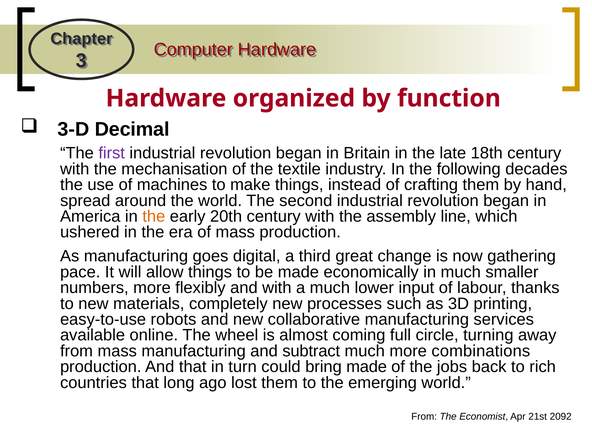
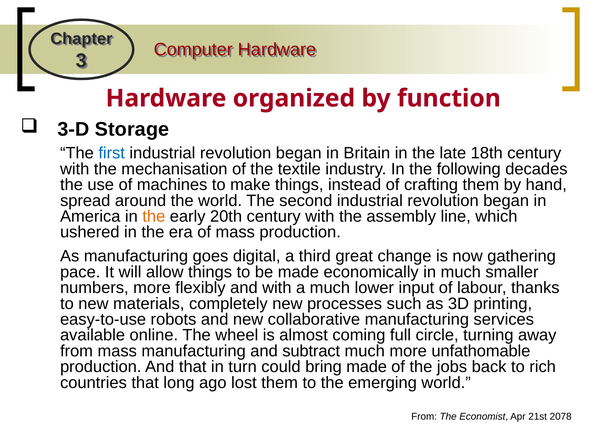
Decimal: Decimal -> Storage
first colour: purple -> blue
combinations: combinations -> unfathomable
2092: 2092 -> 2078
